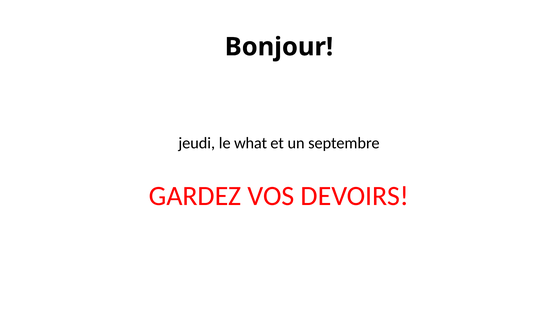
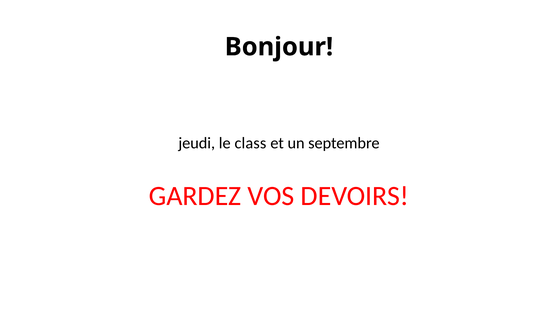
what: what -> class
